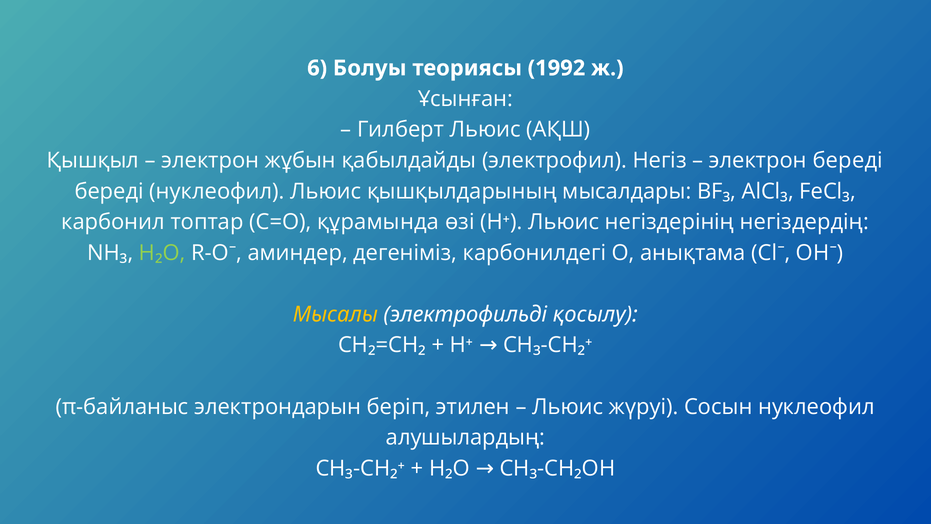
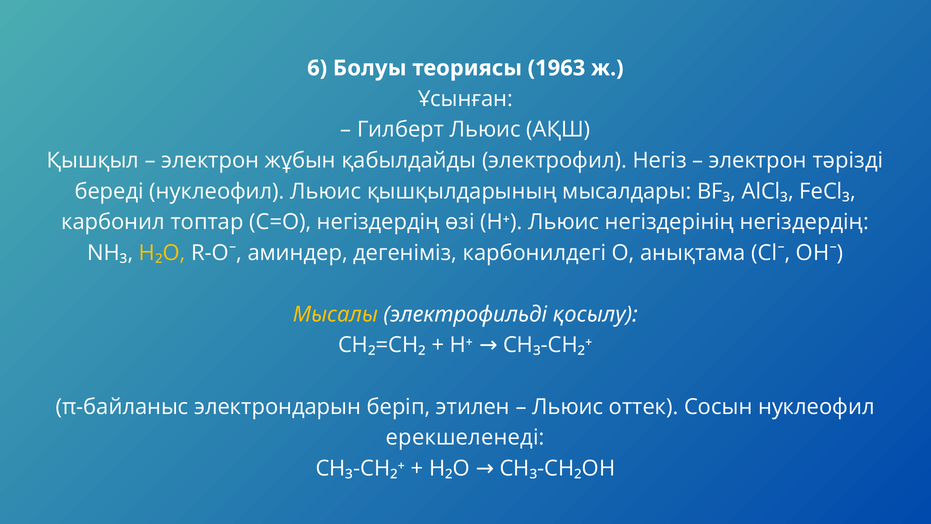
1992: 1992 -> 1963
электрон береді: береді -> тәрізді
C=O құрамында: құрамында -> негіздердің
H₂O at (162, 253) colour: light green -> yellow
жүруі: жүруі -> оттек
алушылардың: алушылардың -> ерекшеленеді
